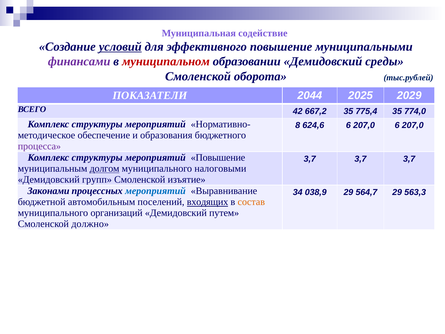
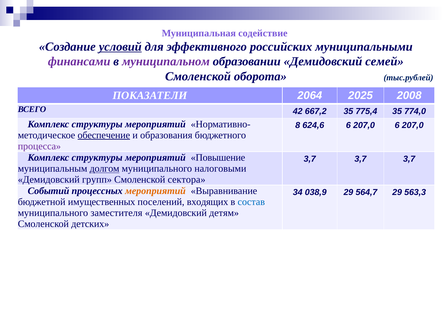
эффективного повышение: повышение -> российских
муниципальном colour: red -> purple
среды: среды -> семей
2044: 2044 -> 2064
2029: 2029 -> 2008
обеспечение underline: none -> present
изъятие: изъятие -> сектора
Законами: Законами -> Событий
мероприятий at (155, 191) colour: blue -> orange
автомобильным: автомобильным -> имущественных
входящих underline: present -> none
состав colour: orange -> blue
организаций: организаций -> заместителя
путем: путем -> детям
должно: должно -> детских
